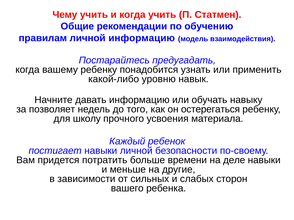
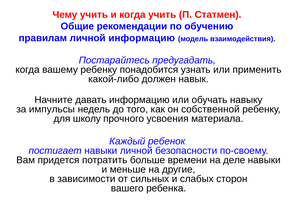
уровню: уровню -> должен
позволяет: позволяет -> импульсы
остерегаться: остерегаться -> собственной
